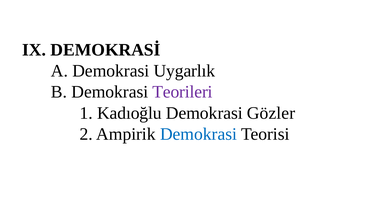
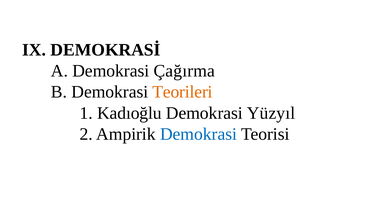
Uygarlık: Uygarlık -> Çağırma
Teorileri colour: purple -> orange
Gözler: Gözler -> Yüzyıl
